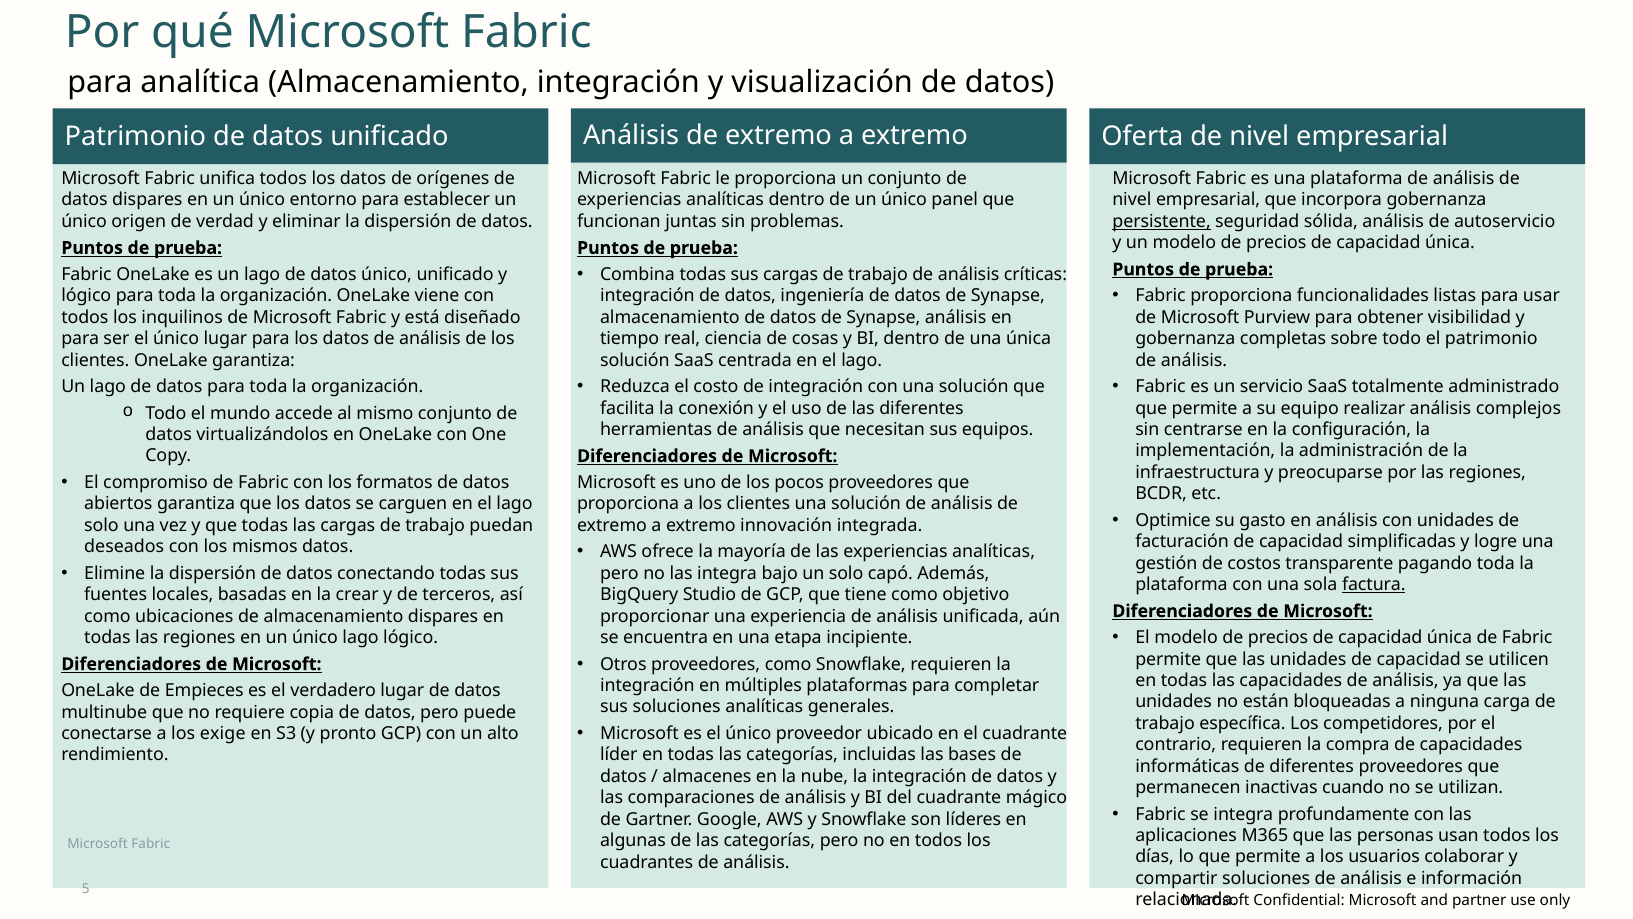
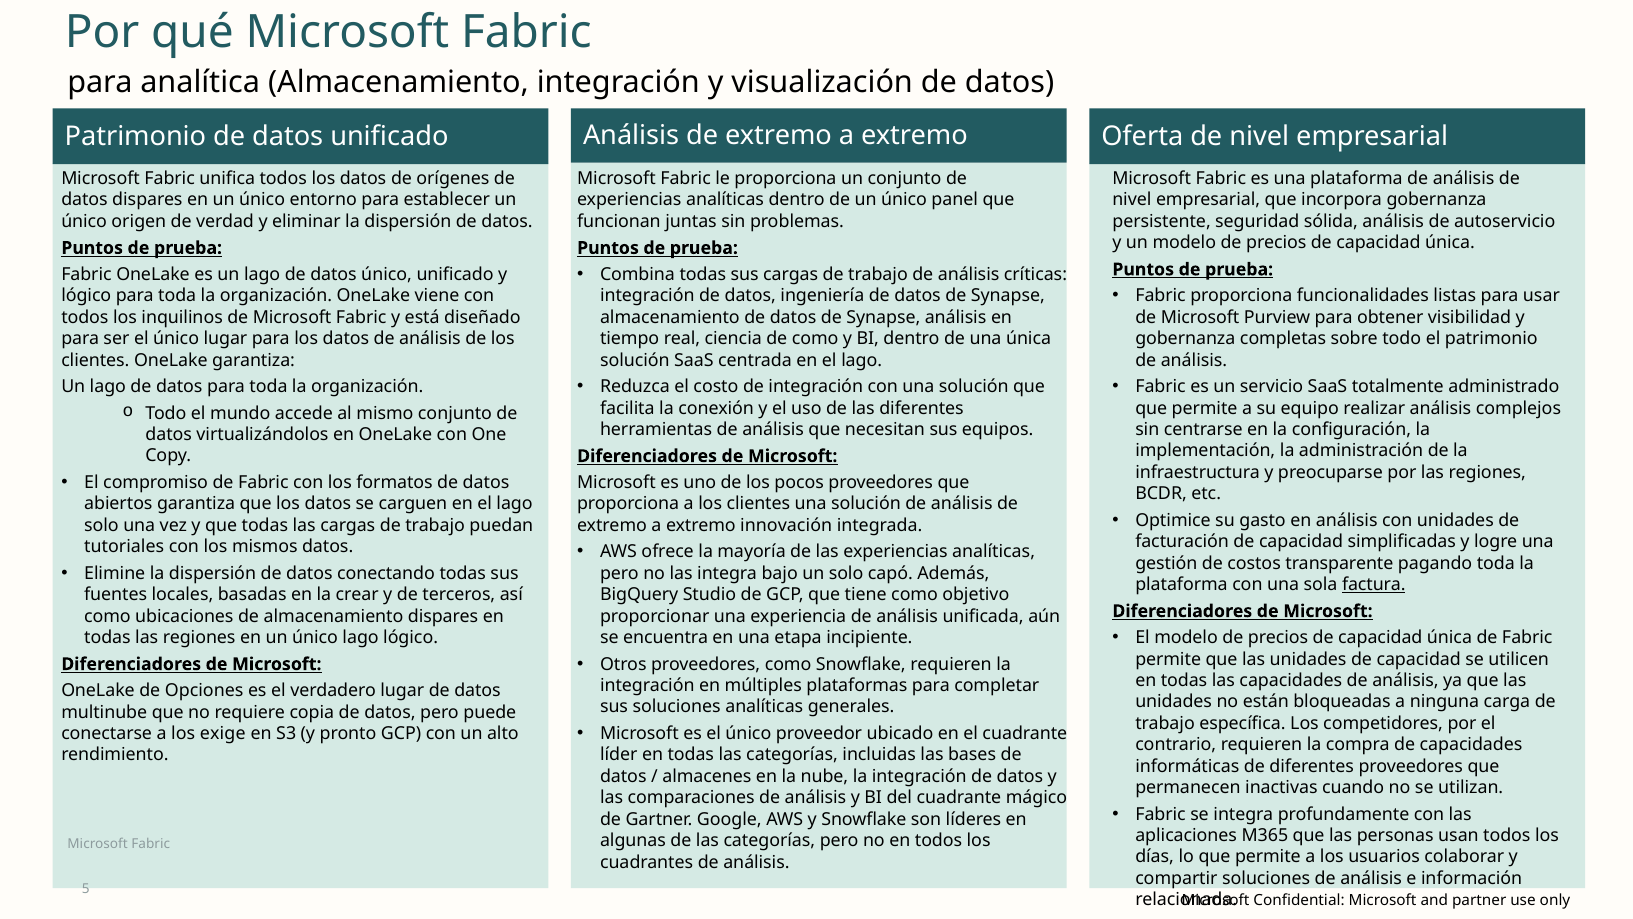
persistente underline: present -> none
de cosas: cosas -> como
deseados: deseados -> tutoriales
Empieces: Empieces -> Opciones
